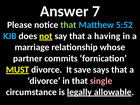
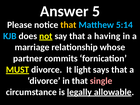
7: 7 -> 5
that at (68, 25) colour: light green -> yellow
5:52: 5:52 -> 5:14
save: save -> light
